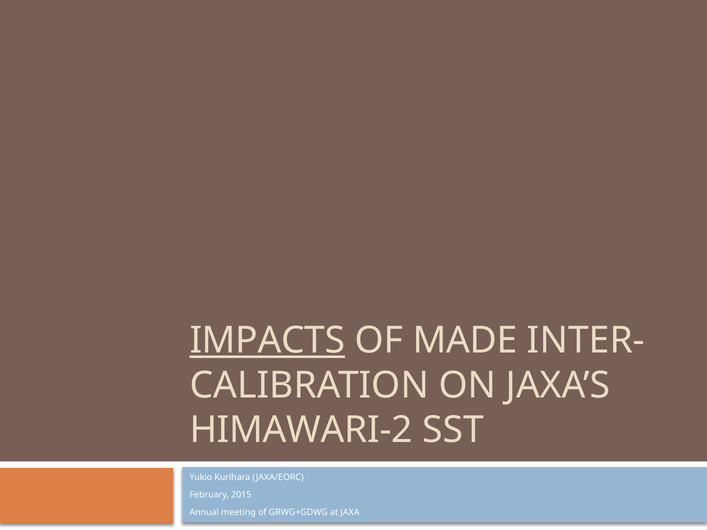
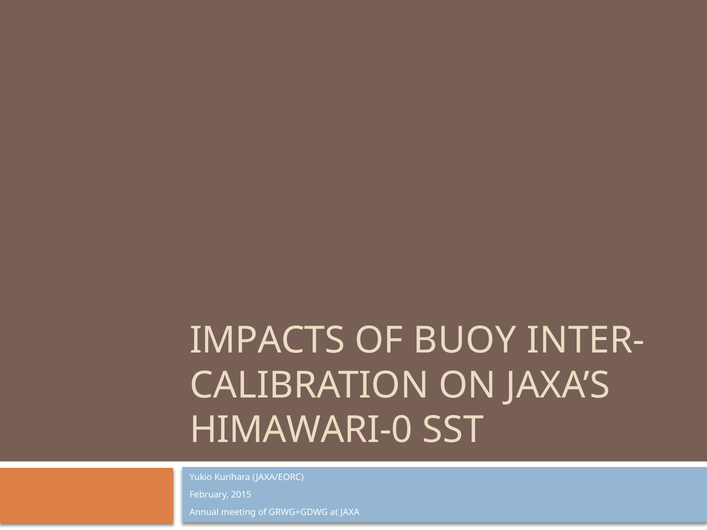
IMPACTS underline: present -> none
MADE: MADE -> BUOY
HIMAWARI-2: HIMAWARI-2 -> HIMAWARI-0
